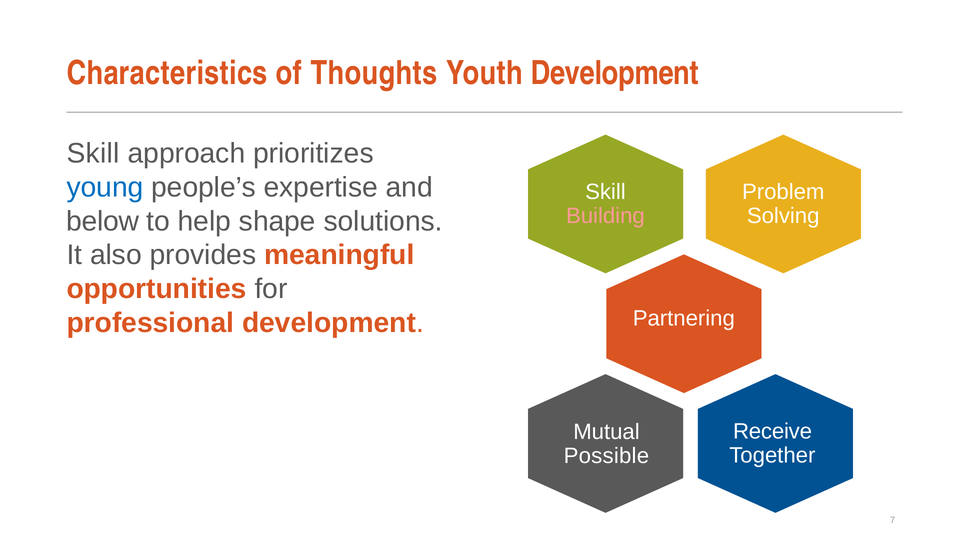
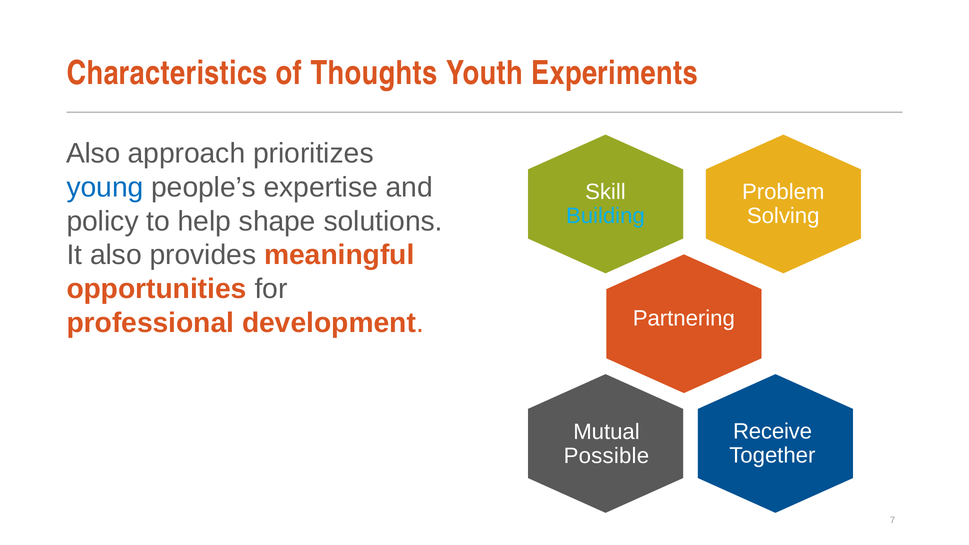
Youth Development: Development -> Experiments
Skill at (93, 153): Skill -> Also
Building colour: pink -> light blue
below: below -> policy
